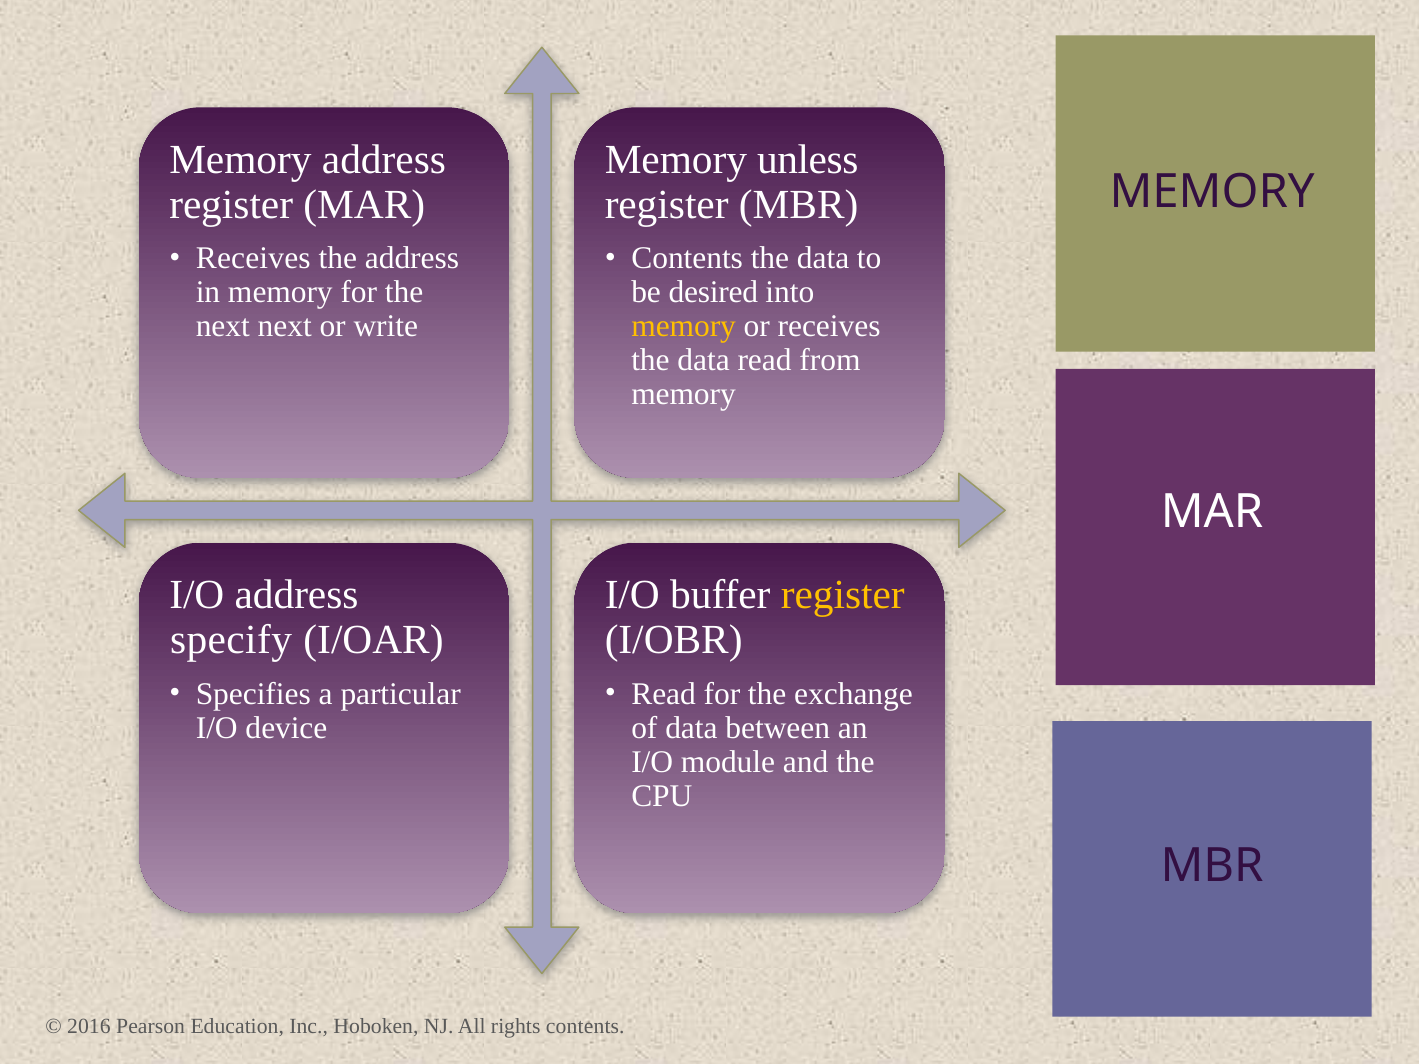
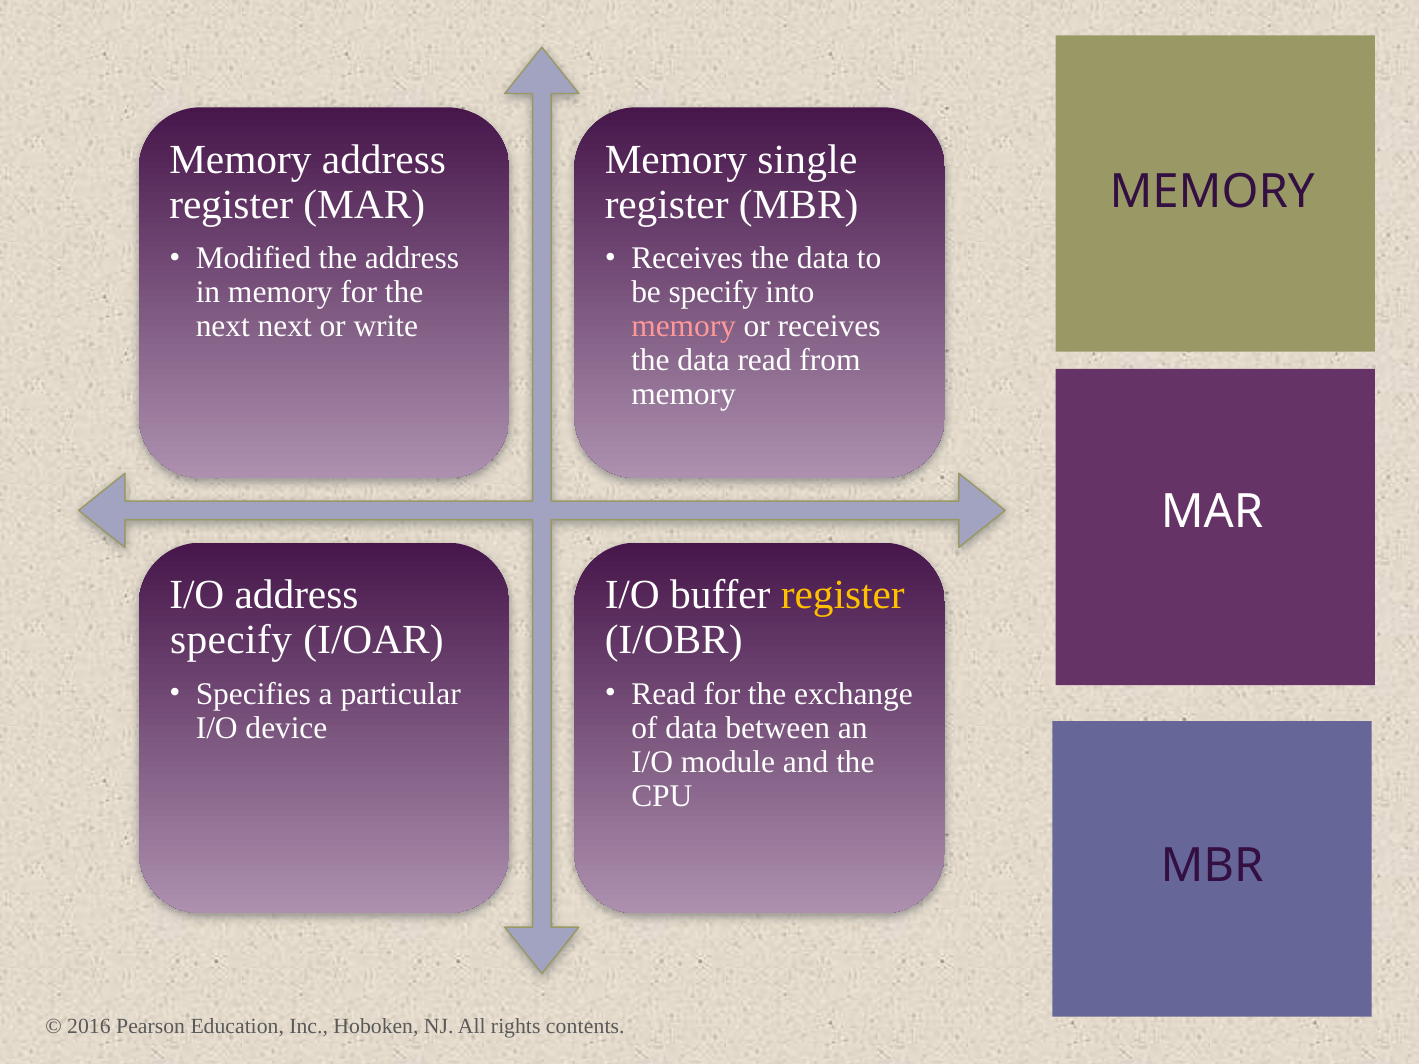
unless: unless -> single
Receives at (253, 258): Receives -> Modified
Contents at (687, 258): Contents -> Receives
be desired: desired -> specify
memory at (684, 327) colour: yellow -> pink
